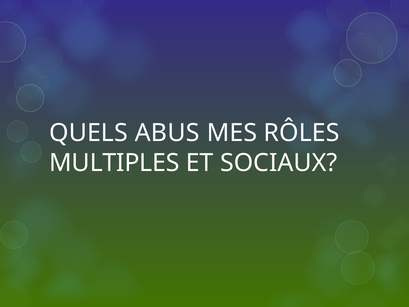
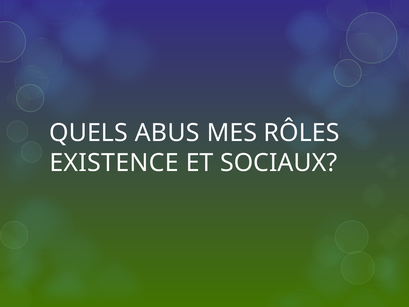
MULTIPLES: MULTIPLES -> EXISTENCE
